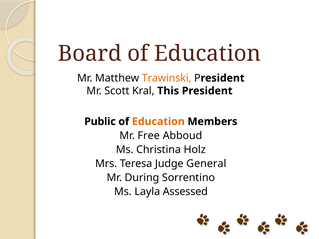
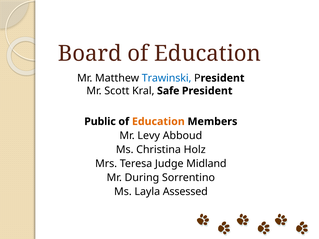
Trawinski colour: orange -> blue
This: This -> Safe
Free: Free -> Levy
General: General -> Midland
